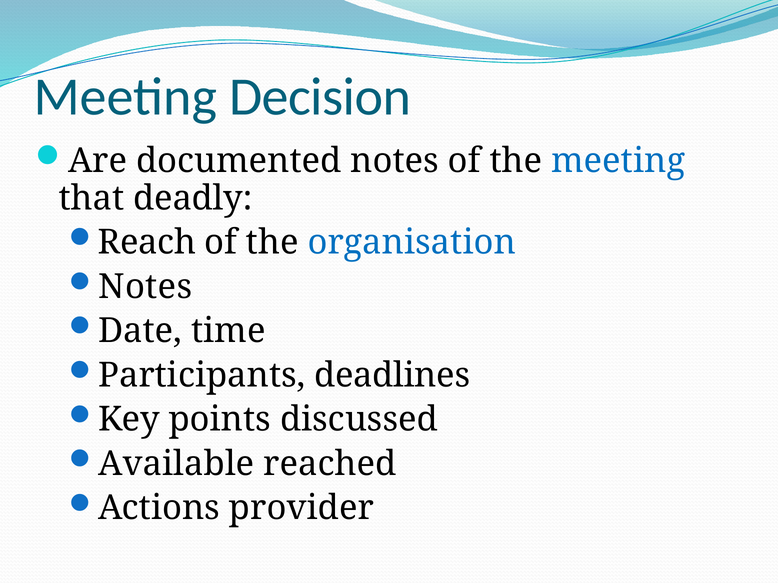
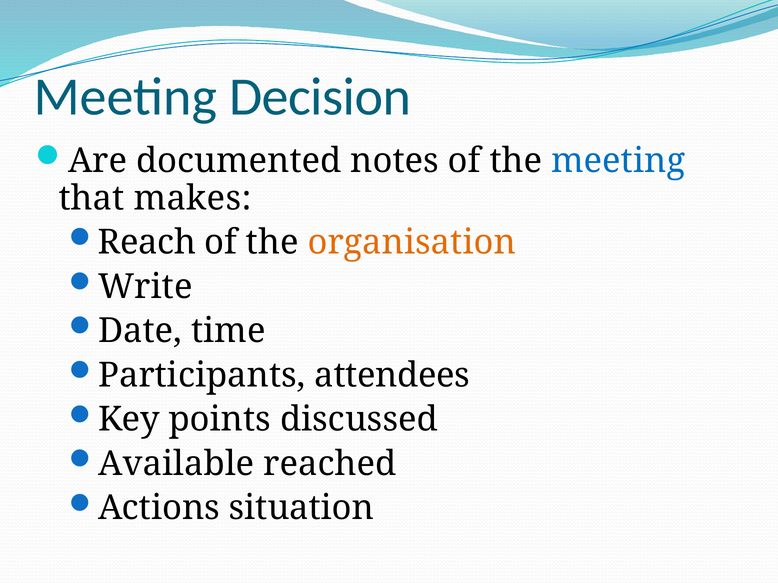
deadly: deadly -> makes
organisation colour: blue -> orange
Notes at (145, 287): Notes -> Write
deadlines: deadlines -> attendees
provider: provider -> situation
